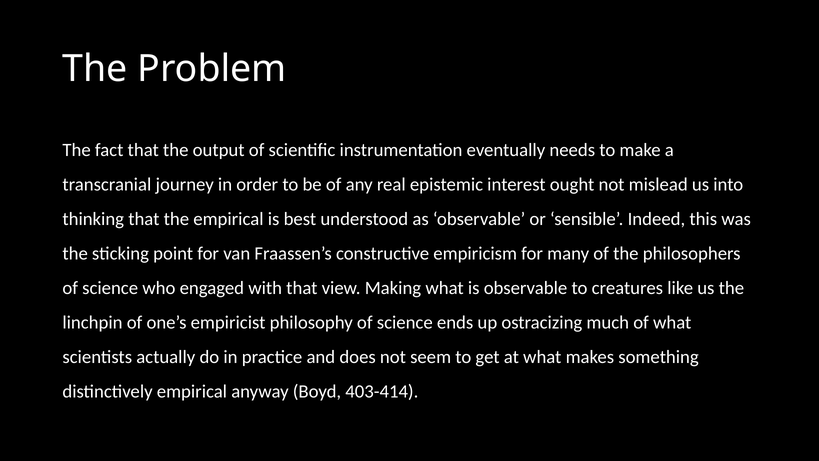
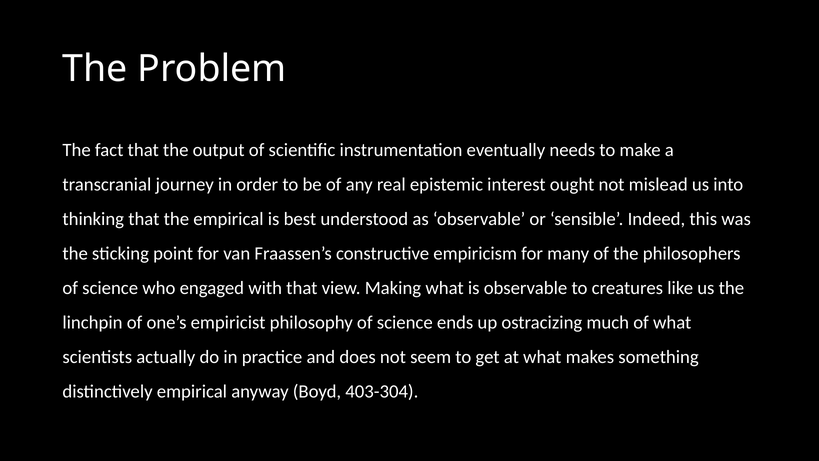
403-414: 403-414 -> 403-304
